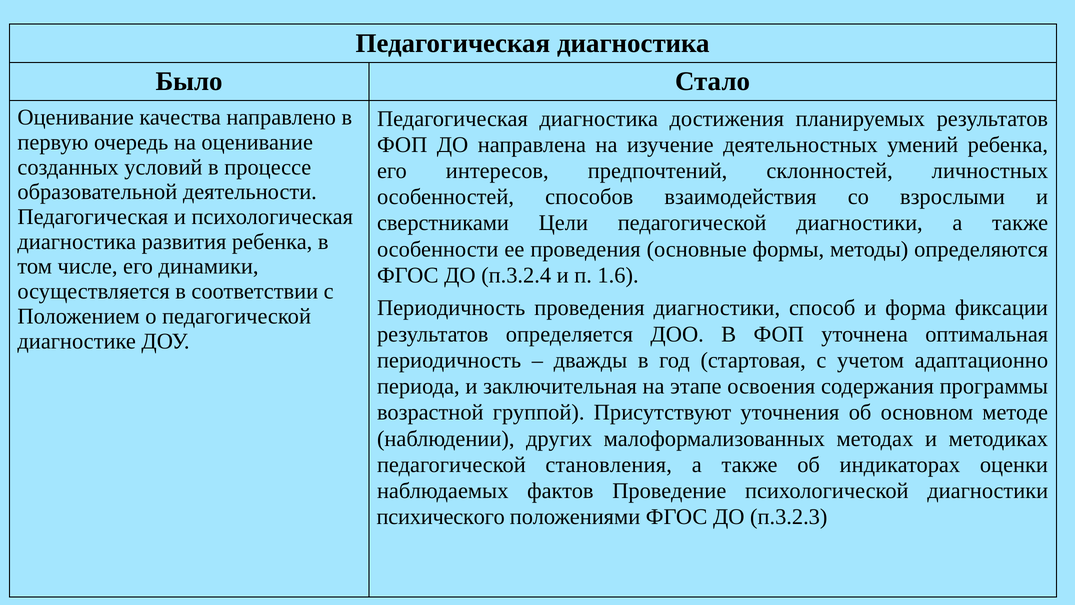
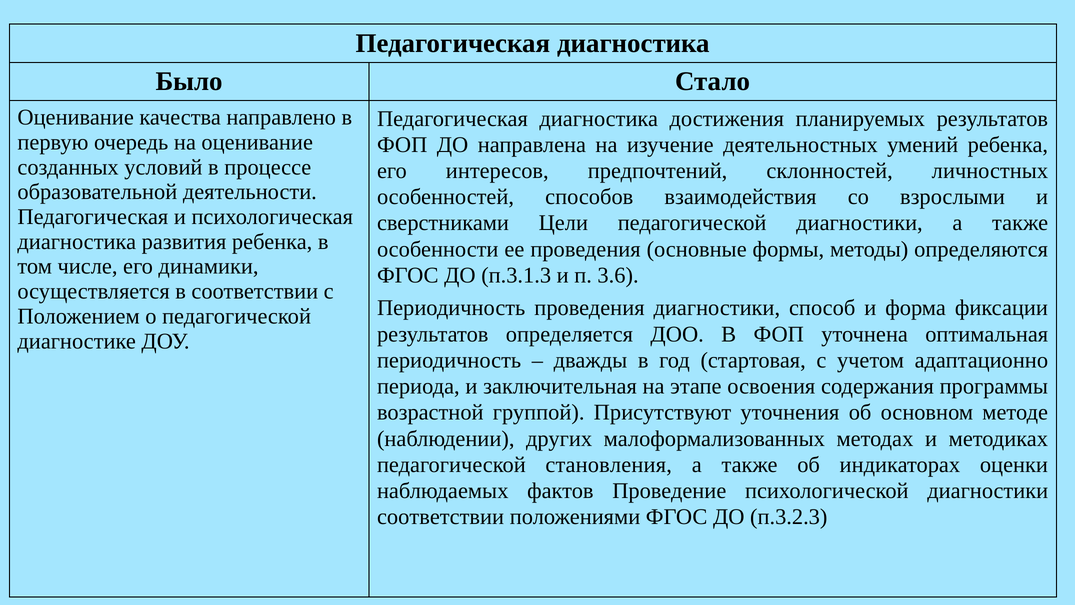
п.3.2.4: п.3.2.4 -> п.3.1.3
1.6: 1.6 -> 3.6
психического at (441, 517): психического -> соответствии
